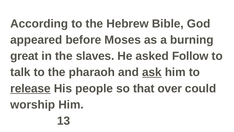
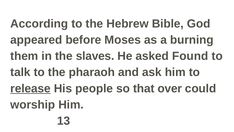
great: great -> them
Follow: Follow -> Found
ask underline: present -> none
